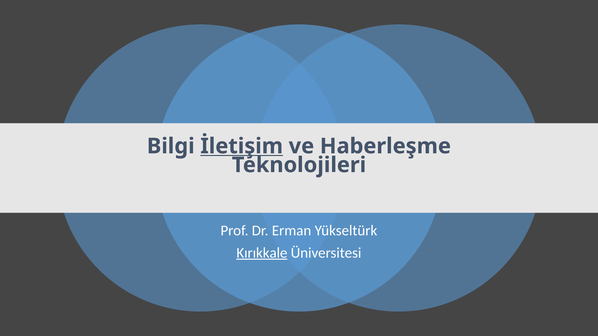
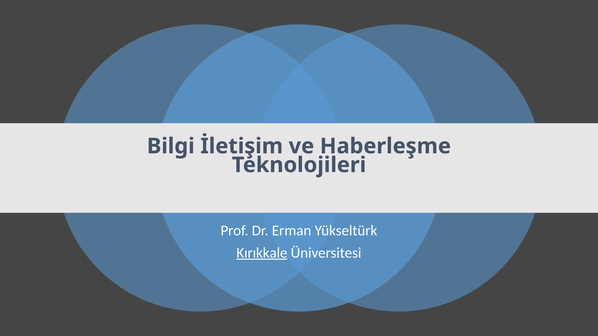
İletişim underline: present -> none
